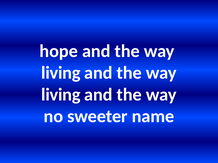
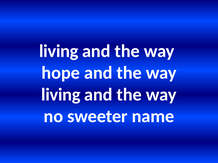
hope at (59, 51): hope -> living
living at (61, 73): living -> hope
